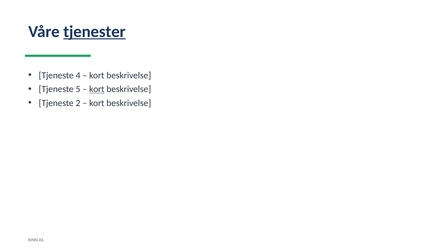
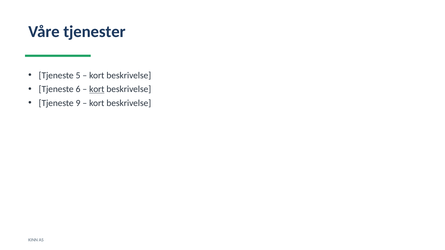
tjenester underline: present -> none
4: 4 -> 5
5: 5 -> 6
2: 2 -> 9
